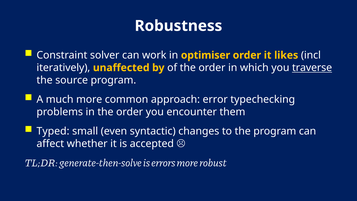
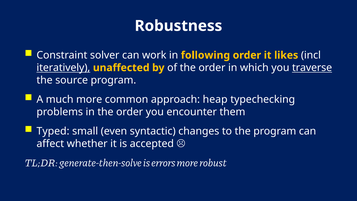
optimiser: optimiser -> following
iteratively underline: none -> present
error: error -> heap
